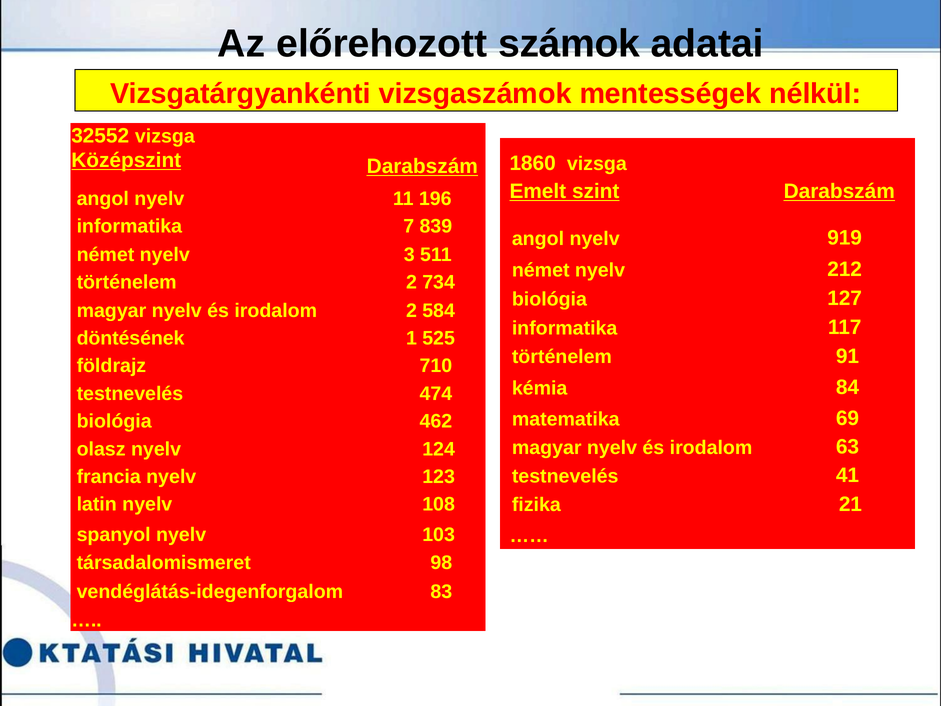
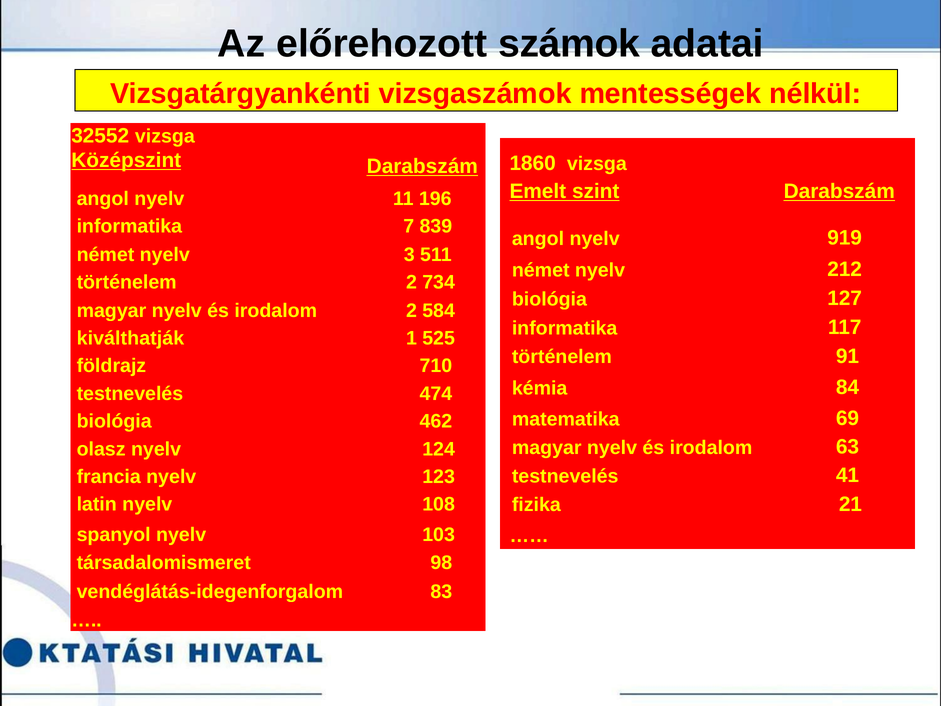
döntésének: döntésének -> kiválthatják
